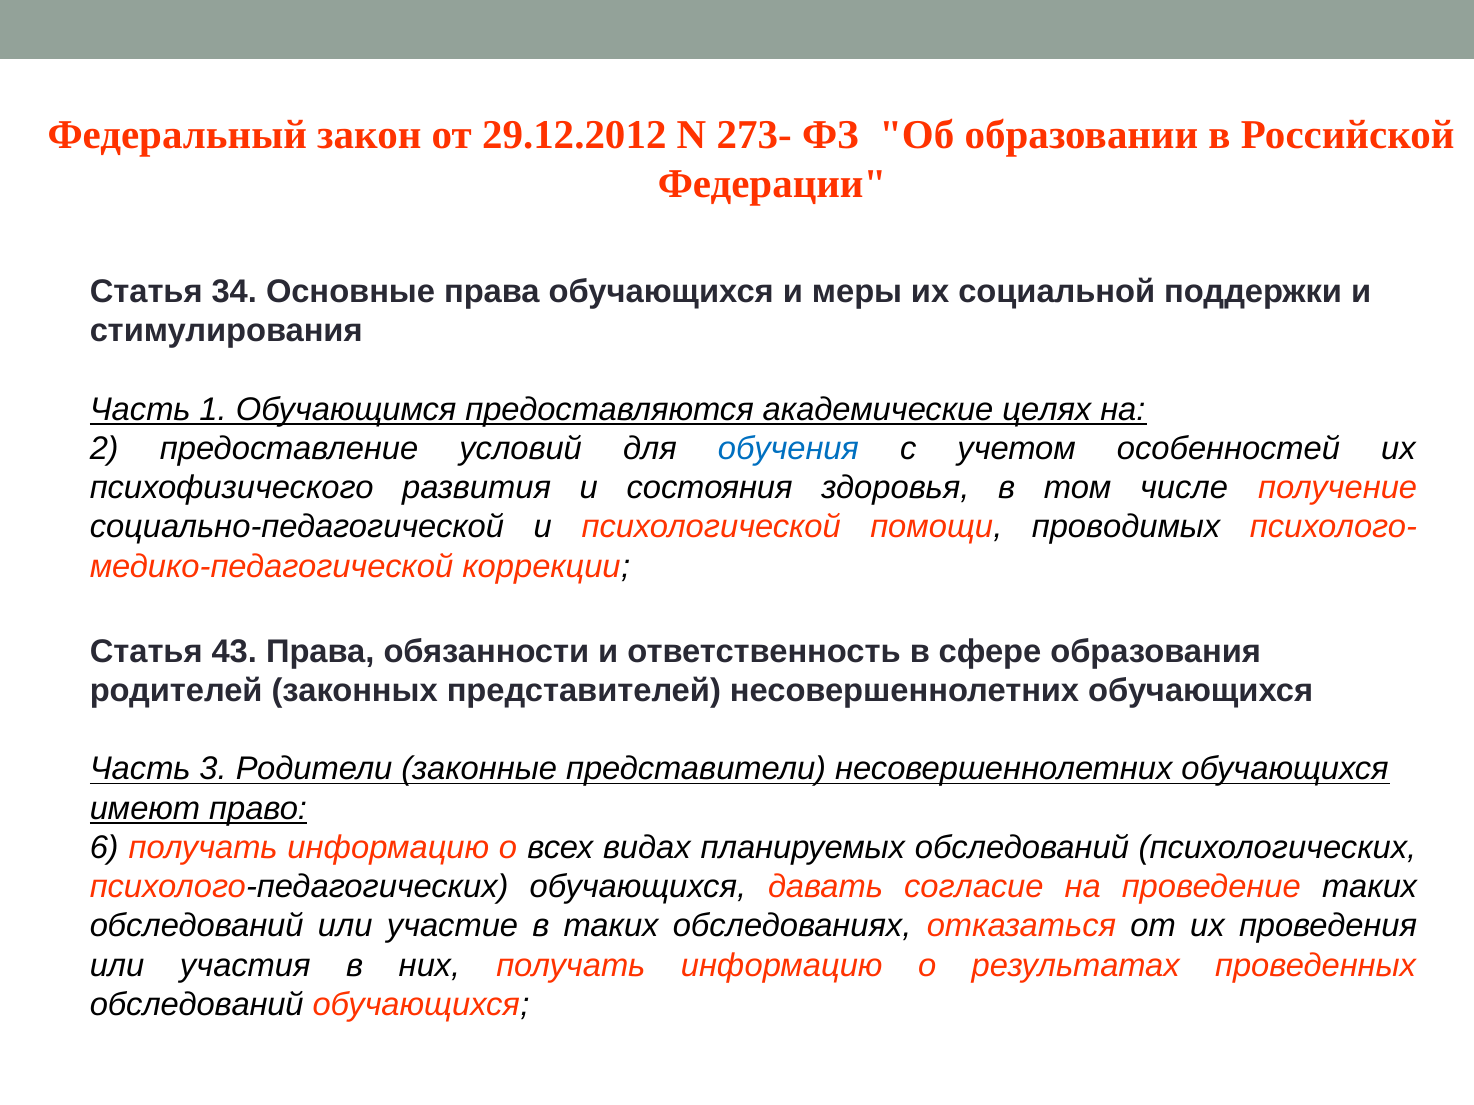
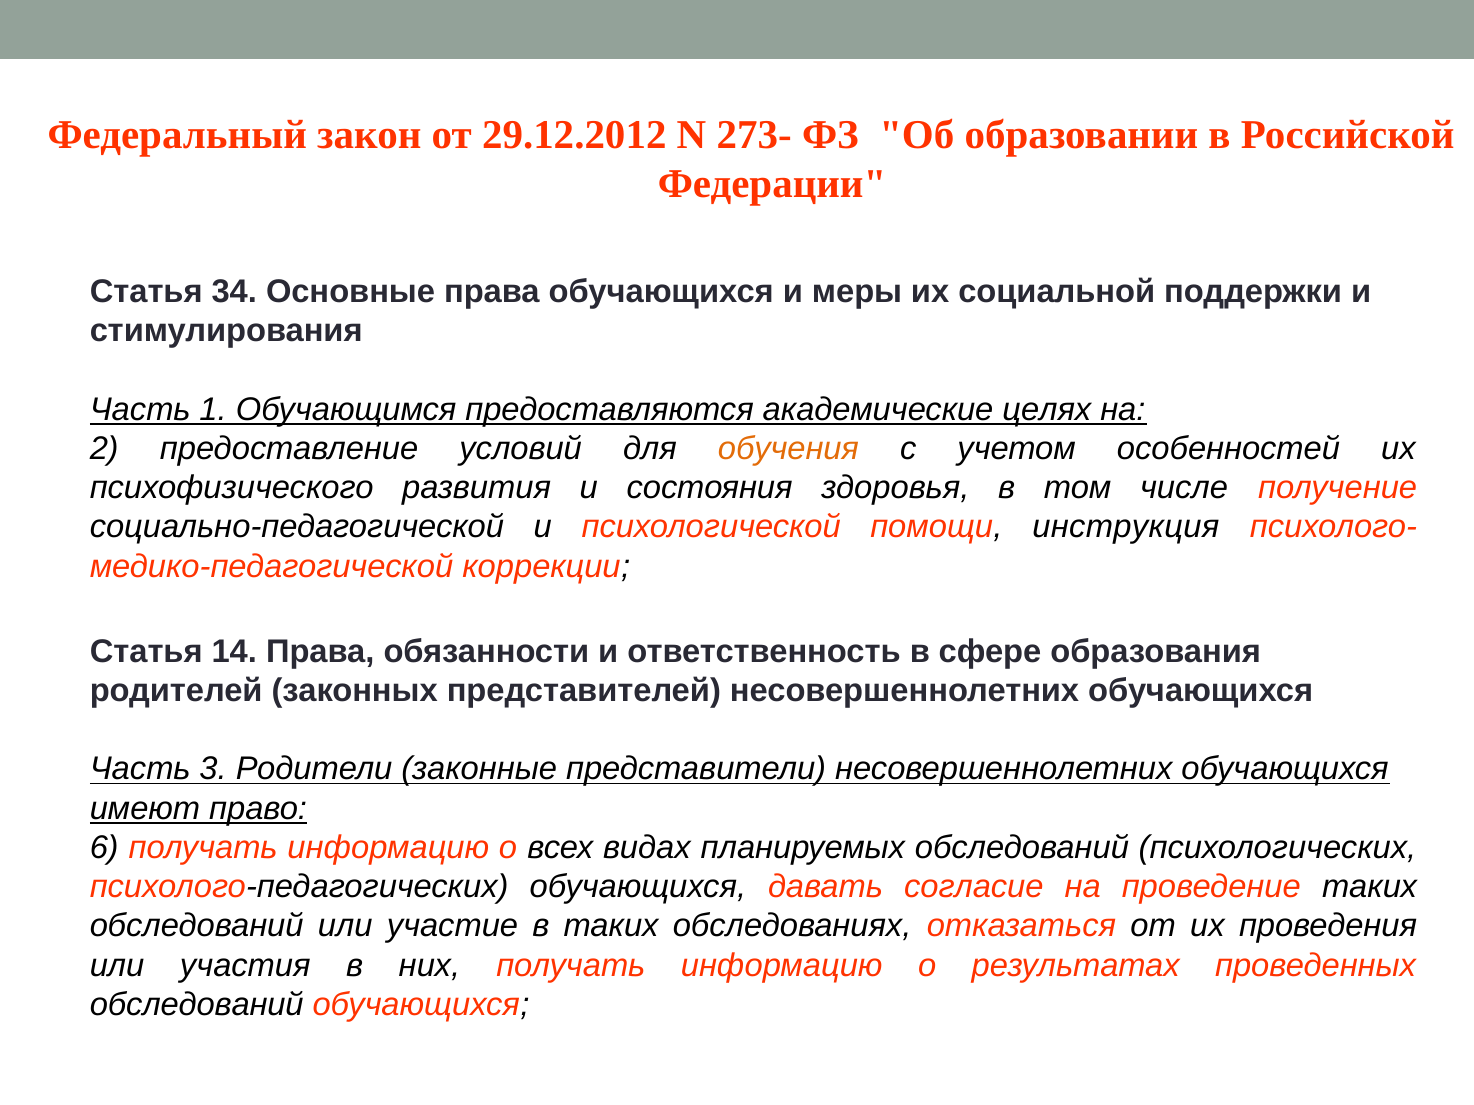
обучения colour: blue -> orange
проводимых: проводимых -> инструкция
43: 43 -> 14
